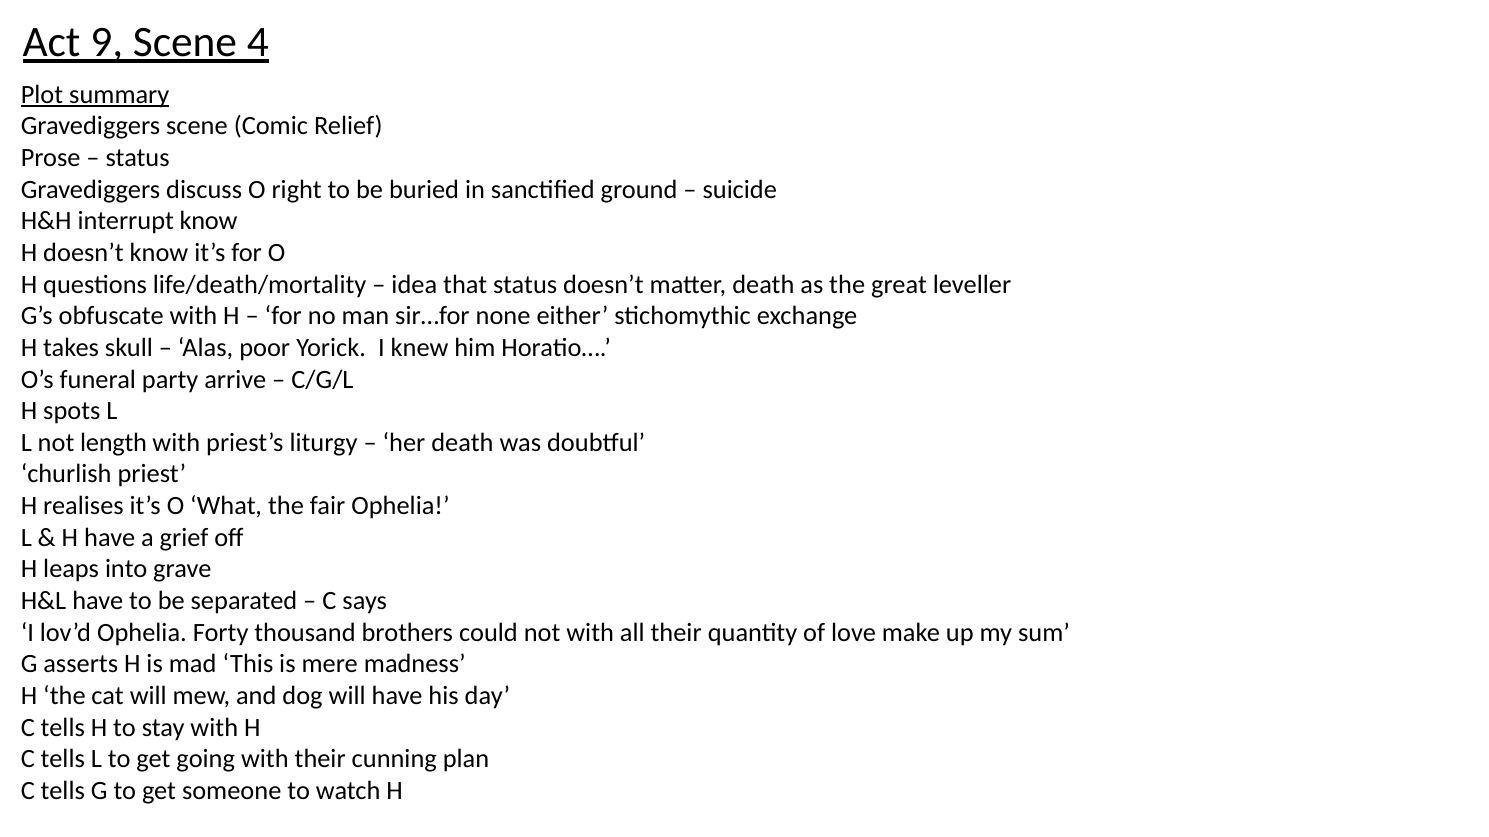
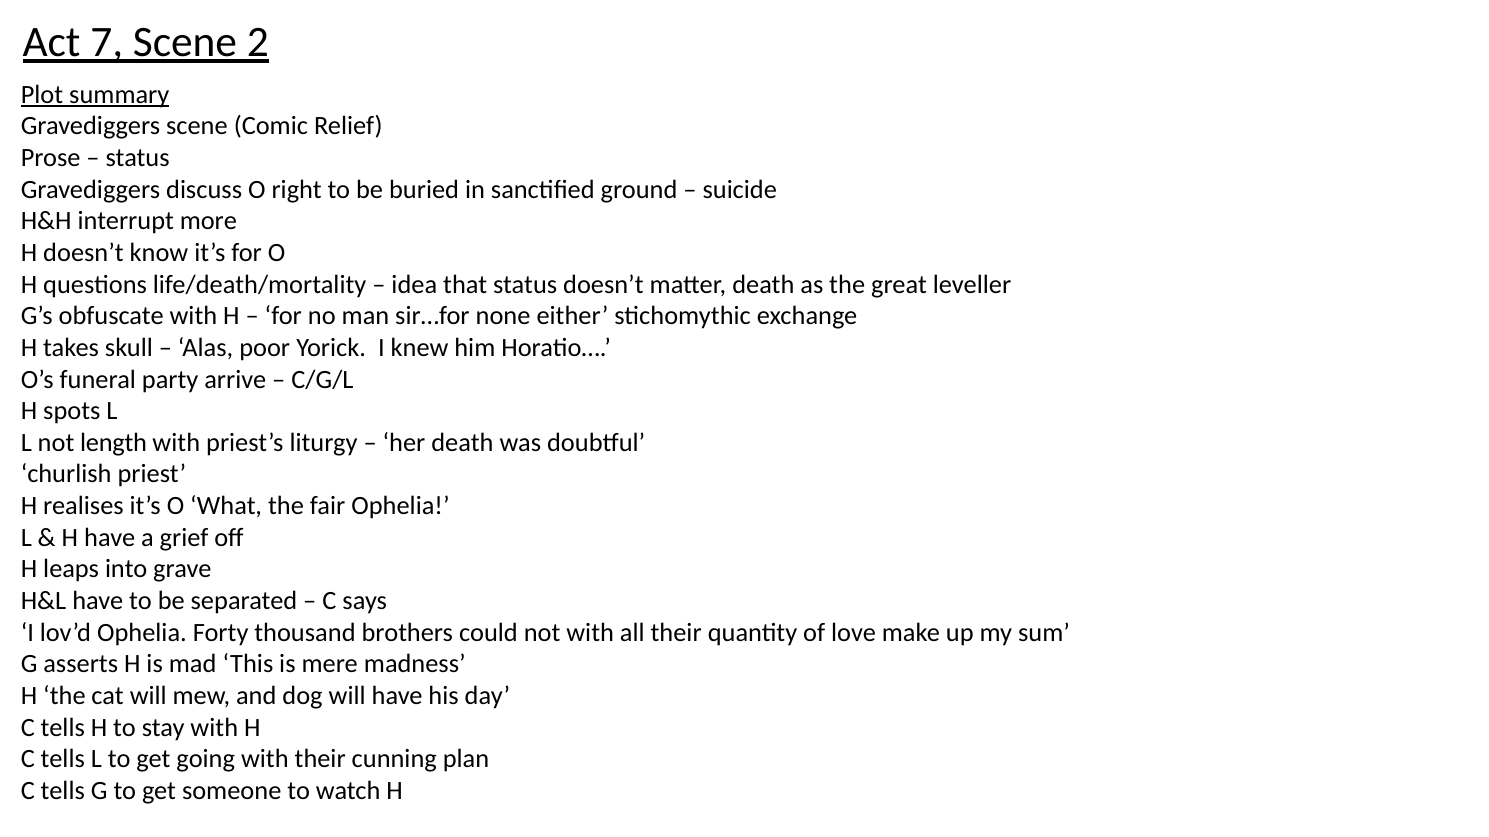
9: 9 -> 7
4: 4 -> 2
interrupt know: know -> more
